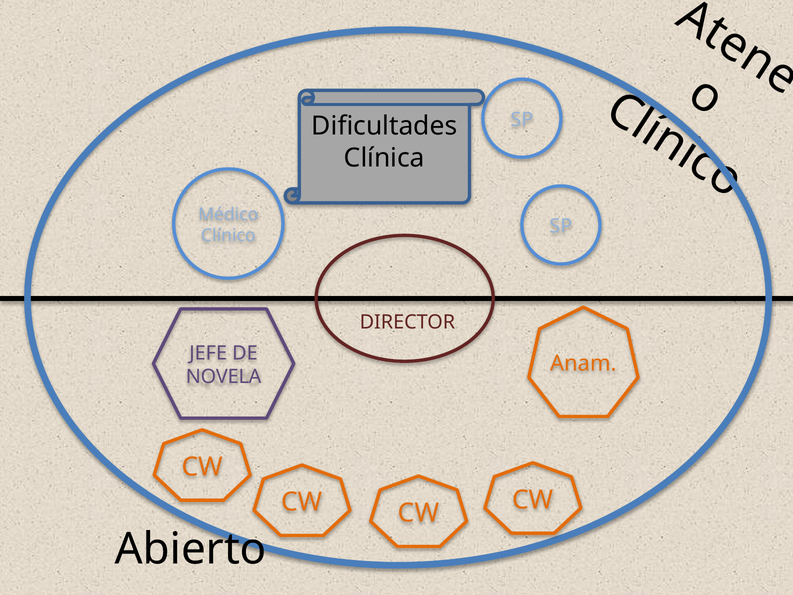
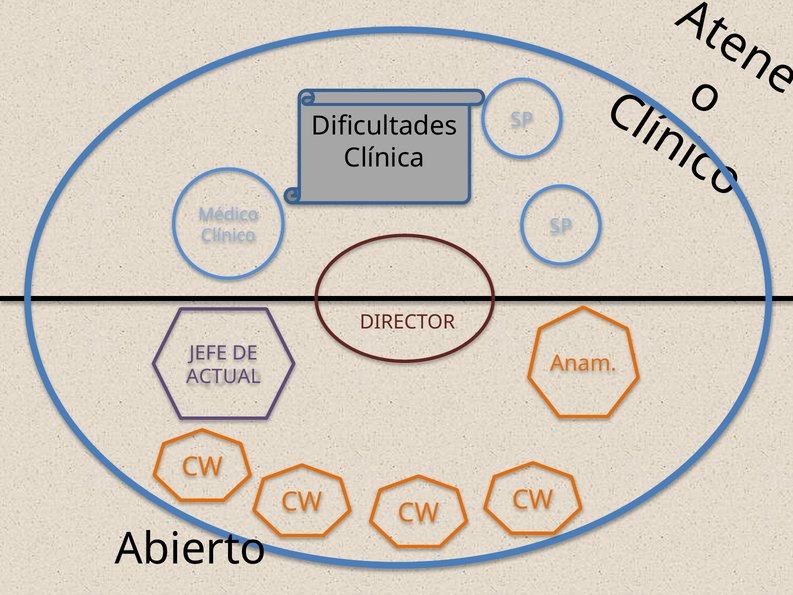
NOVELA: NOVELA -> ACTUAL
